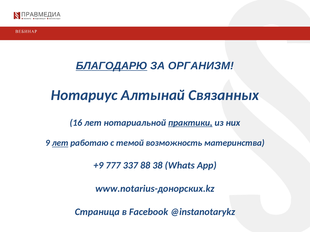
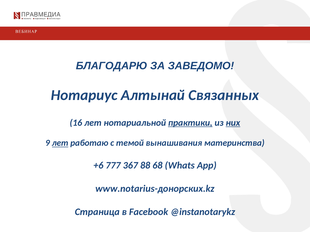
БЛАГОДАРЮ underline: present -> none
ОРГАНИЗМ: ОРГАНИЗМ -> ЗАВЕДОМО
них underline: none -> present
возможность: возможность -> вынашивания
+9: +9 -> +6
337: 337 -> 367
38: 38 -> 68
